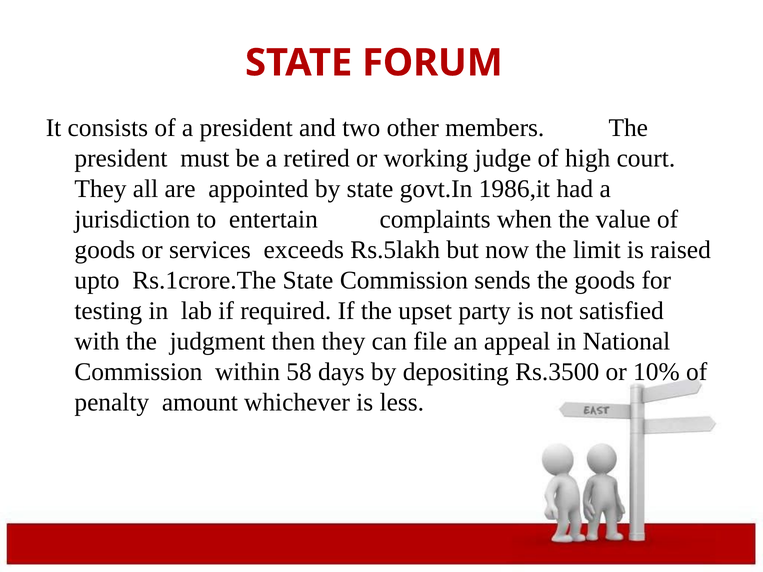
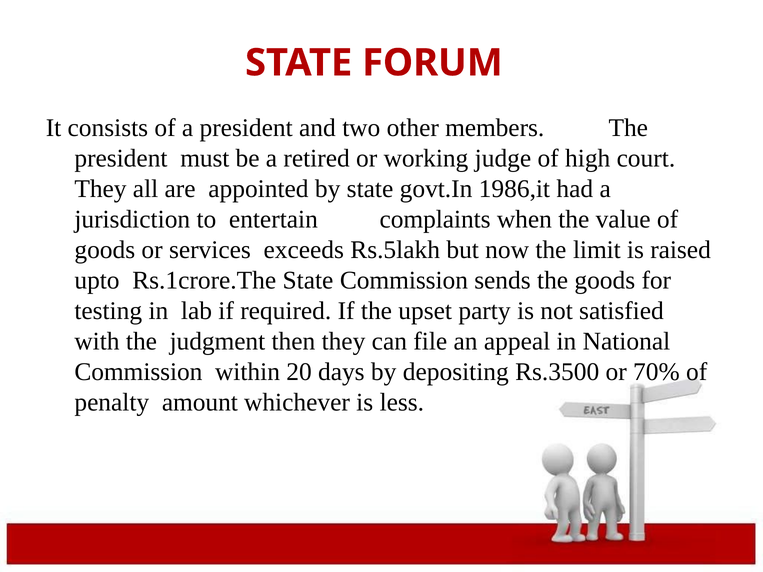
58: 58 -> 20
10%: 10% -> 70%
